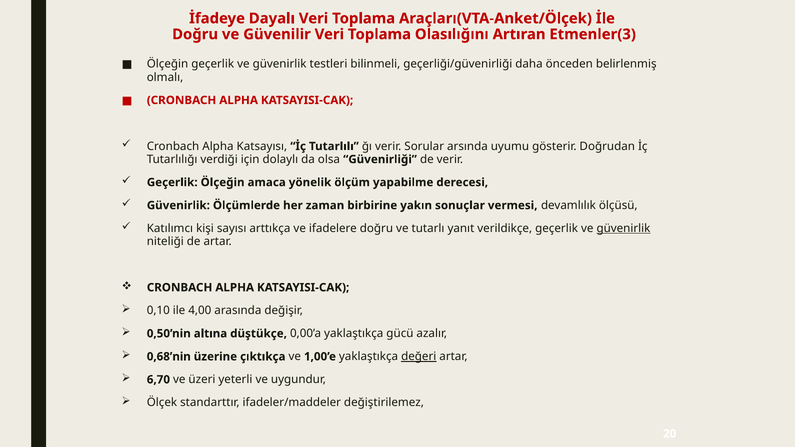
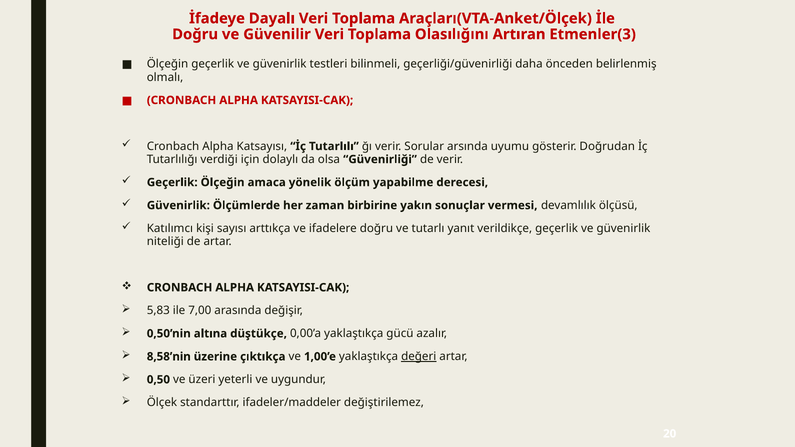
güvenirlik at (623, 228) underline: present -> none
0,10: 0,10 -> 5,83
4,00: 4,00 -> 7,00
0,68’nin: 0,68’nin -> 8,58’nin
6,70: 6,70 -> 0,50
